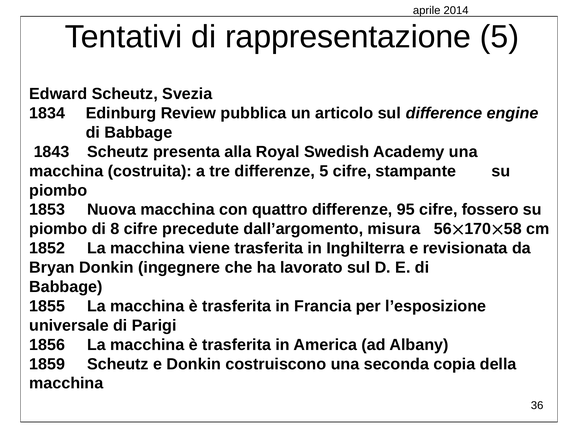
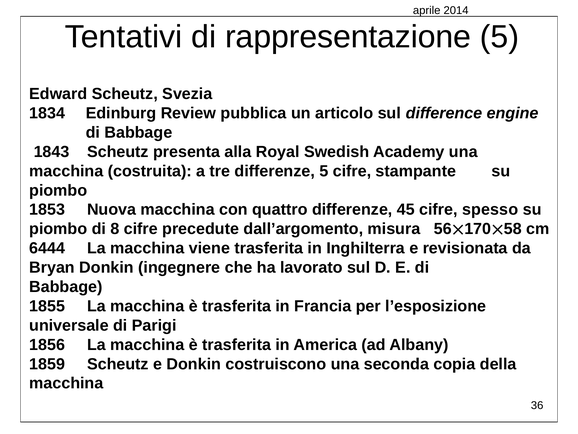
95: 95 -> 45
fossero: fossero -> spesso
1852: 1852 -> 6444
